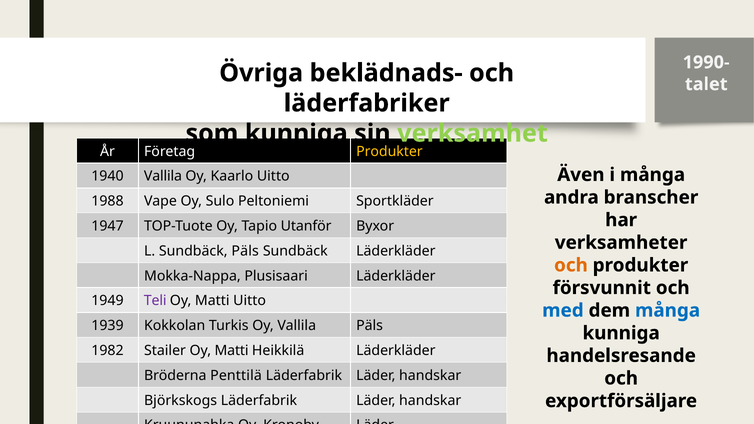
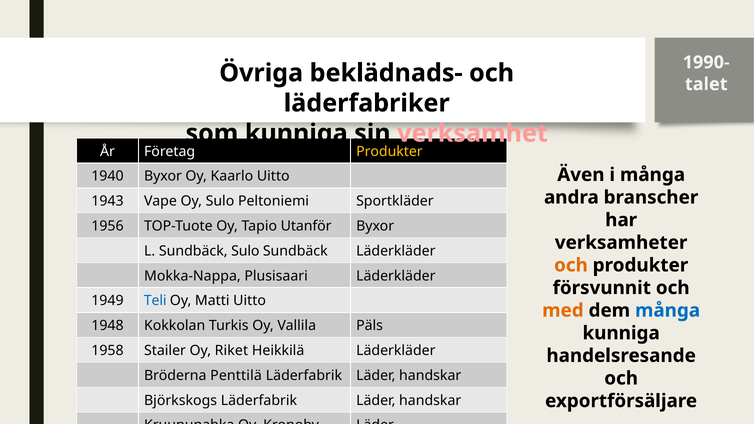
verksamhet colour: light green -> pink
1940 Vallila: Vallila -> Byxor
1988: 1988 -> 1943
1947: 1947 -> 1956
Sundbäck Päls: Päls -> Sulo
Teli colour: purple -> blue
med colour: blue -> orange
1939: 1939 -> 1948
1982: 1982 -> 1958
Stailer Oy Matti: Matti -> Riket
